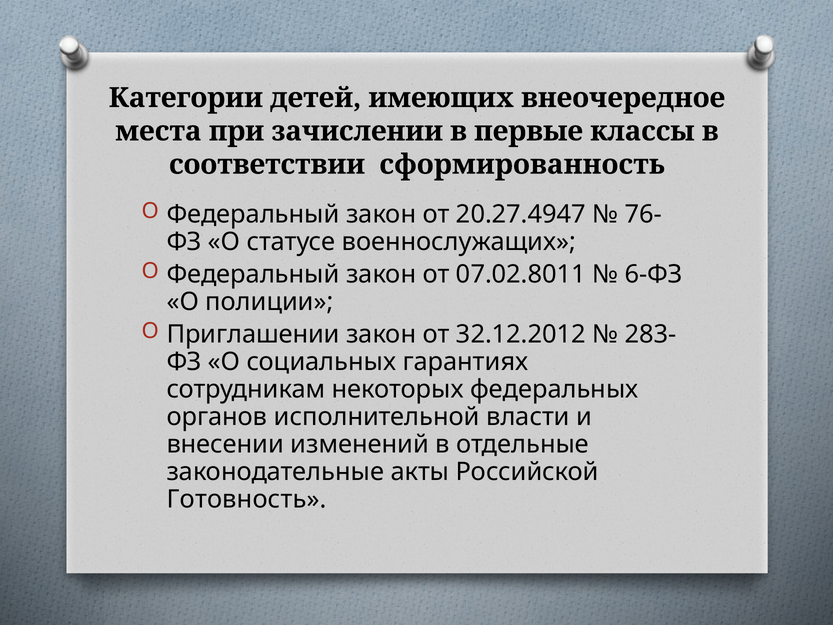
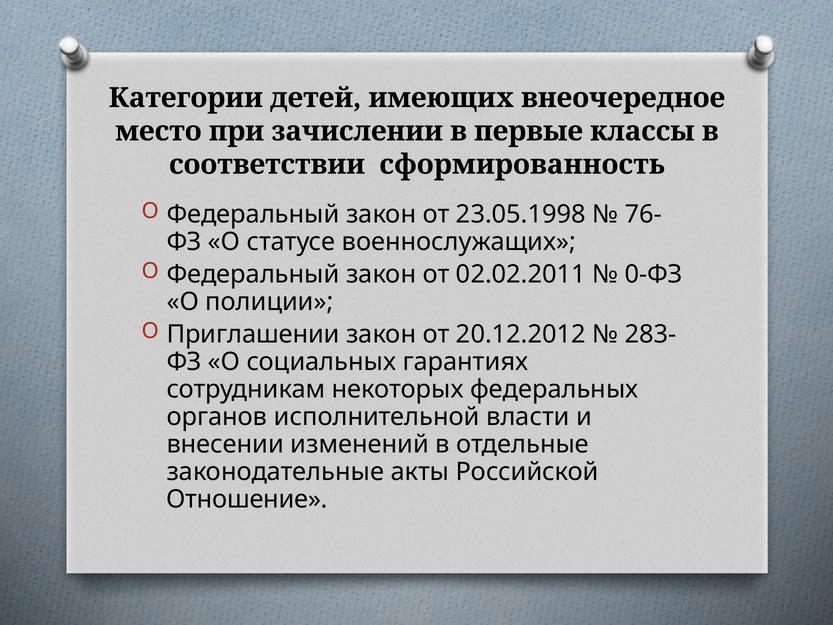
места: места -> место
20.27.4947: 20.27.4947 -> 23.05.1998
07.02.8011: 07.02.8011 -> 02.02.2011
6-ФЗ: 6-ФЗ -> 0-ФЗ
32.12.2012: 32.12.2012 -> 20.12.2012
Готовность: Готовность -> Отношение
